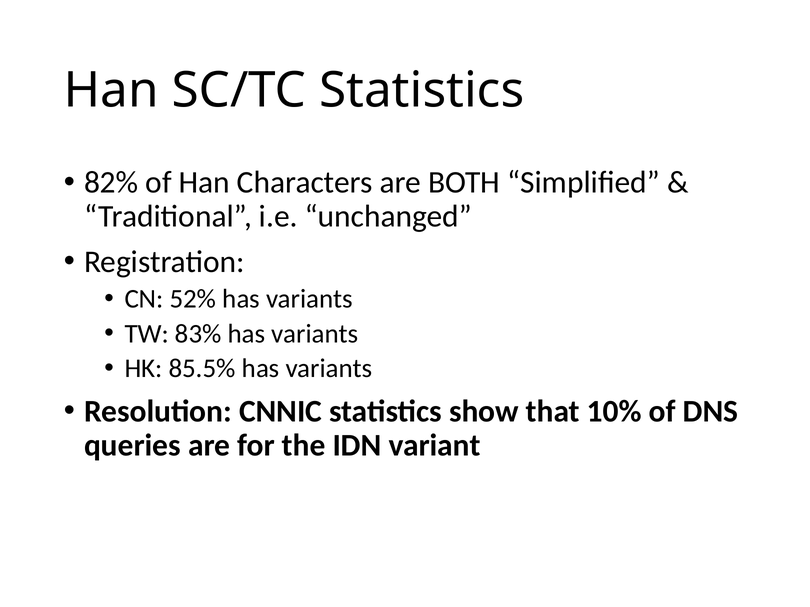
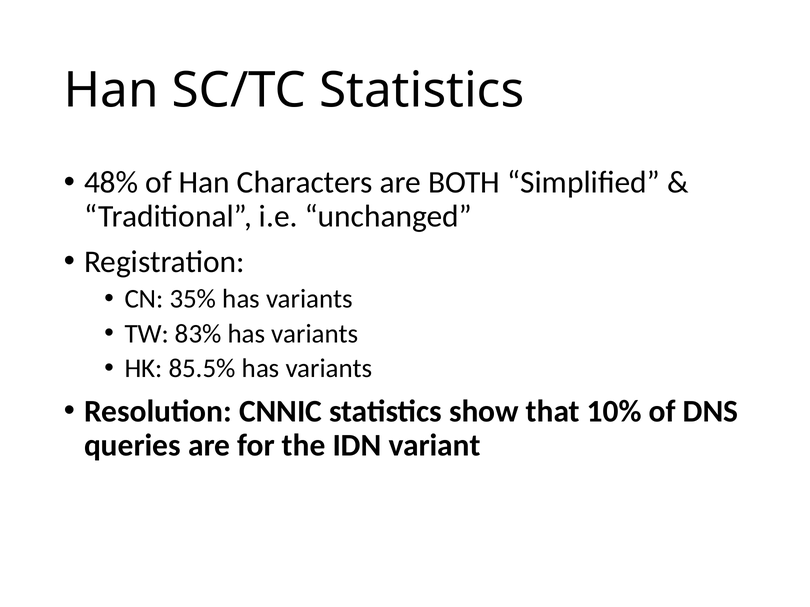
82%: 82% -> 48%
52%: 52% -> 35%
